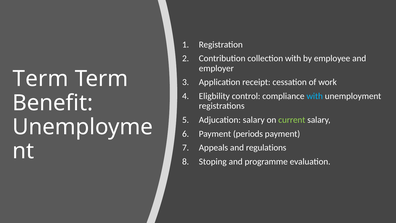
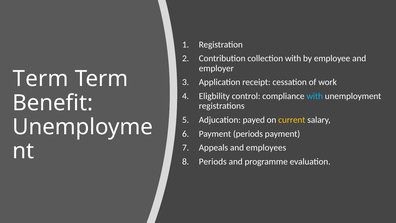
Adjucation salary: salary -> payed
current colour: light green -> yellow
regulations: regulations -> employees
Stoping at (213, 161): Stoping -> Periods
